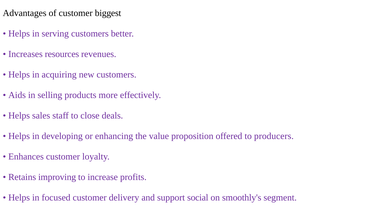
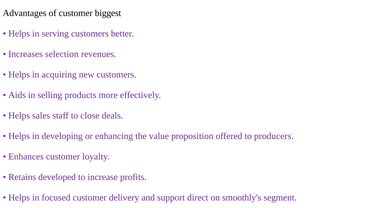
resources: resources -> selection
improving: improving -> developed
social: social -> direct
